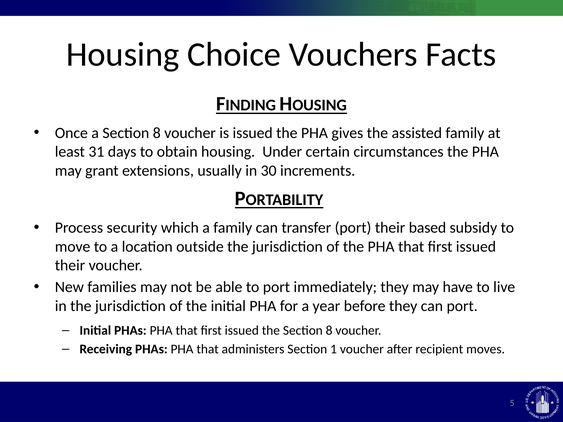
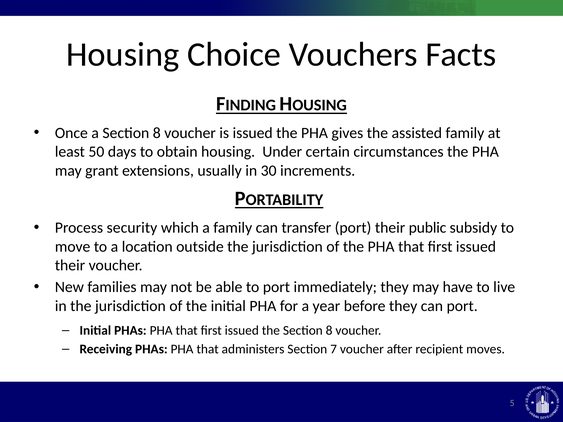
31: 31 -> 50
based: based -> public
1: 1 -> 7
